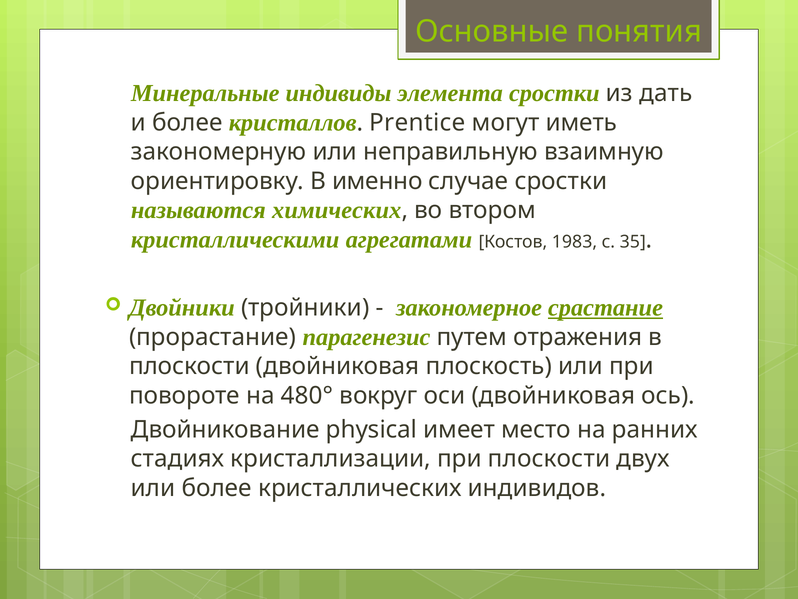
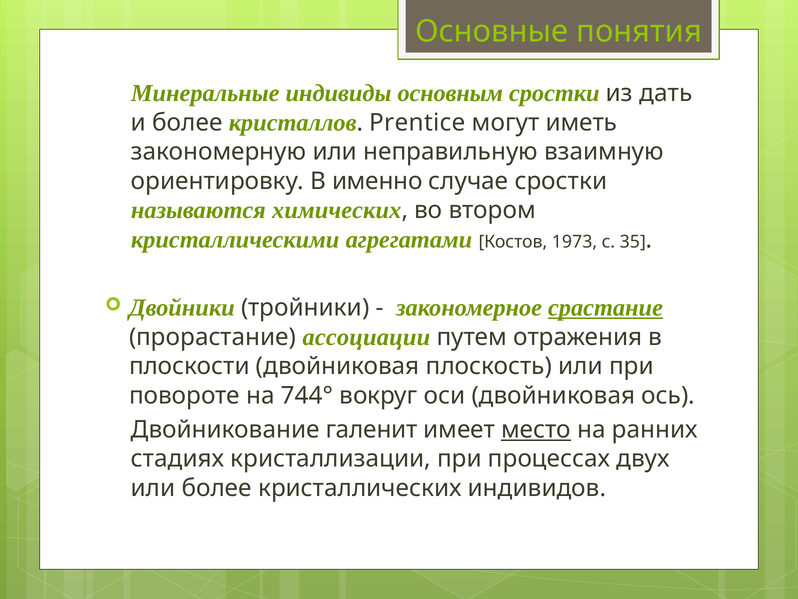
элемента: элемента -> основным
1983: 1983 -> 1973
парагенезис: парагенезис -> ассоциации
480°: 480° -> 744°
physical: physical -> галенит
место underline: none -> present
при плоскости: плоскости -> процессах
